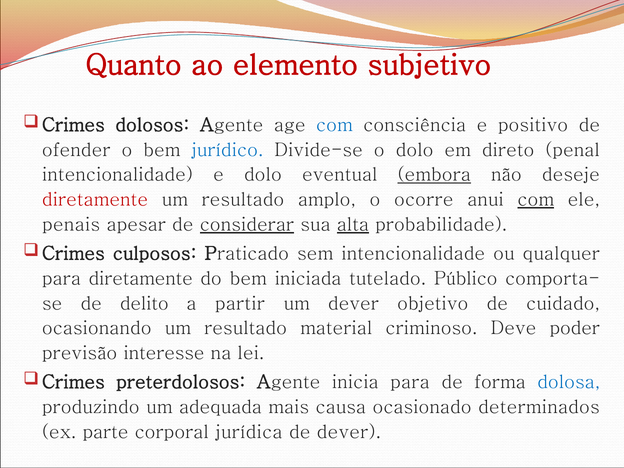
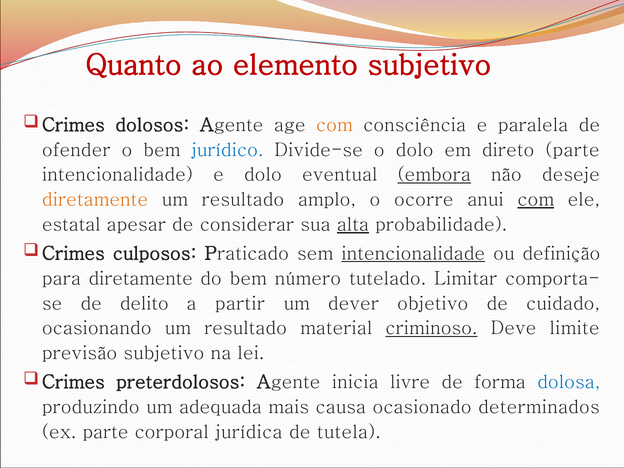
com at (334, 125) colour: blue -> orange
positivo: positivo -> paralela
direto penal: penal -> parte
diretamente at (95, 200) colour: red -> orange
penais: penais -> estatal
considerar underline: present -> none
intencionalidade at (413, 253) underline: none -> present
qualquer: qualquer -> definição
iniciada: iniciada -> número
Público: Público -> Limitar
criminoso underline: none -> present
poder: poder -> limite
previsão interesse: interesse -> subjetivo
inicia para: para -> livre
de dever: dever -> tutela
